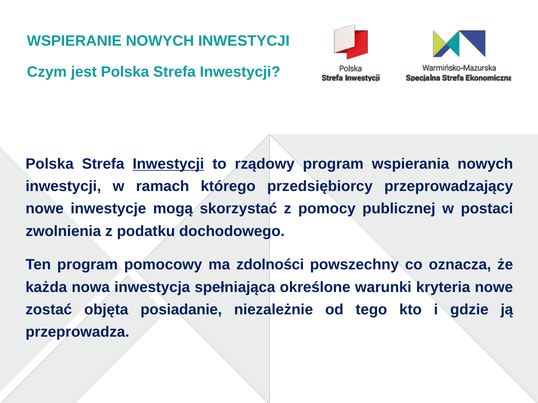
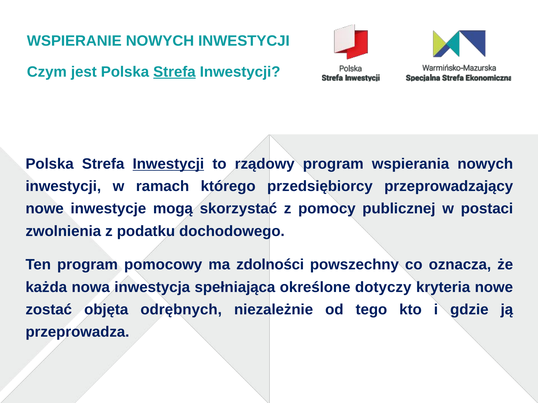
Strefa at (174, 72) underline: none -> present
warunki: warunki -> dotyczy
posiadanie: posiadanie -> odrębnych
